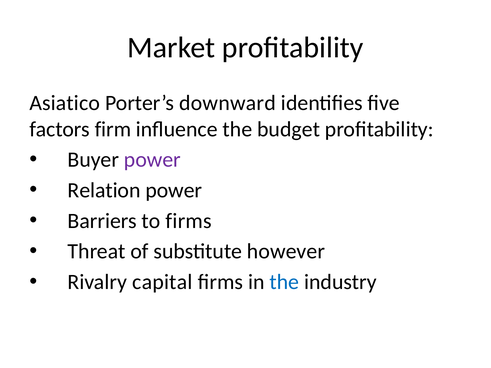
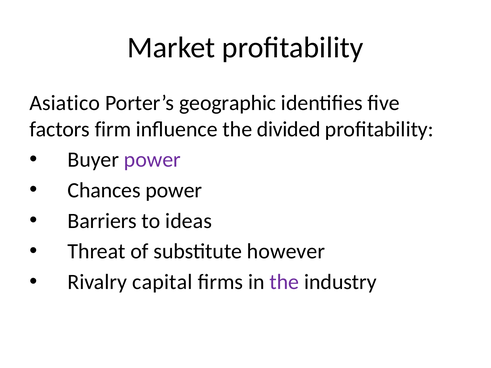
downward: downward -> geographic
budget: budget -> divided
Relation: Relation -> Chances
to firms: firms -> ideas
the at (284, 282) colour: blue -> purple
